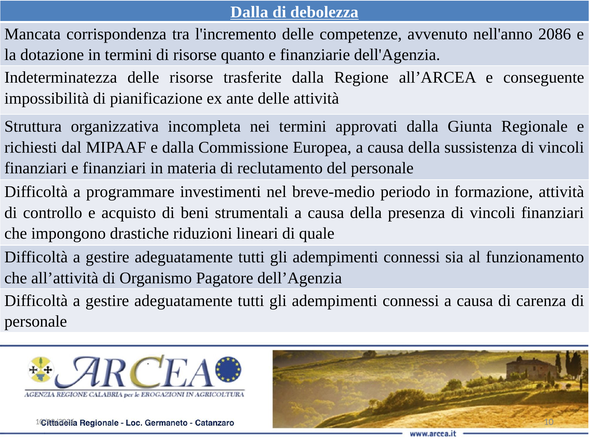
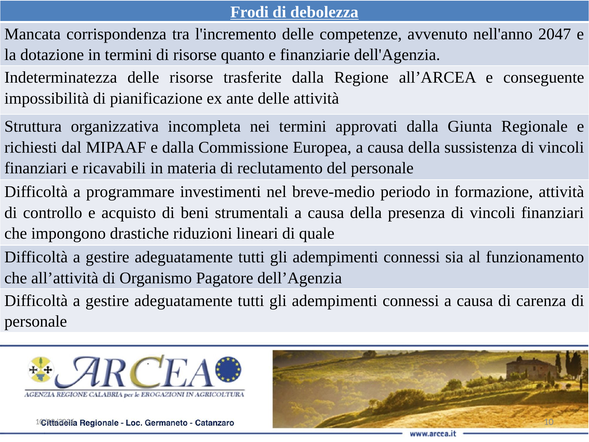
Dalla at (249, 12): Dalla -> Frodi
2086: 2086 -> 2047
e finanziari: finanziari -> ricavabili
